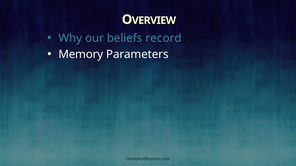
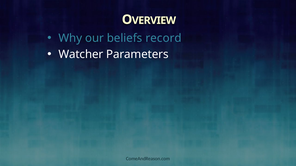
Memory: Memory -> Watcher
